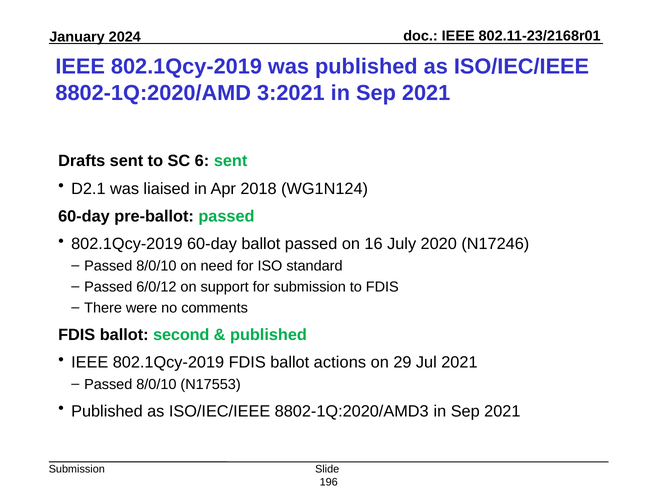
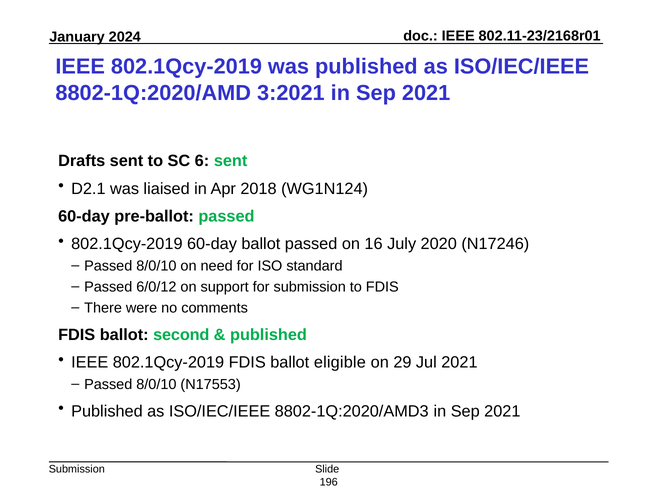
actions: actions -> eligible
